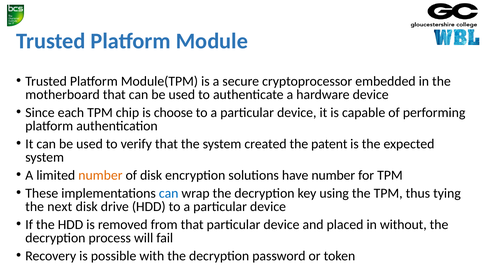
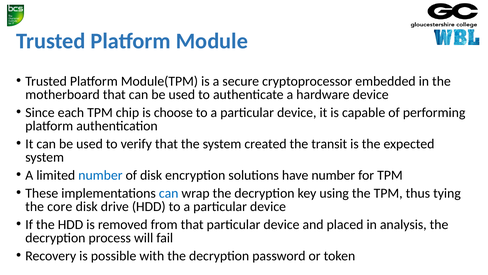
patent: patent -> transit
number at (100, 175) colour: orange -> blue
next: next -> core
without: without -> analysis
